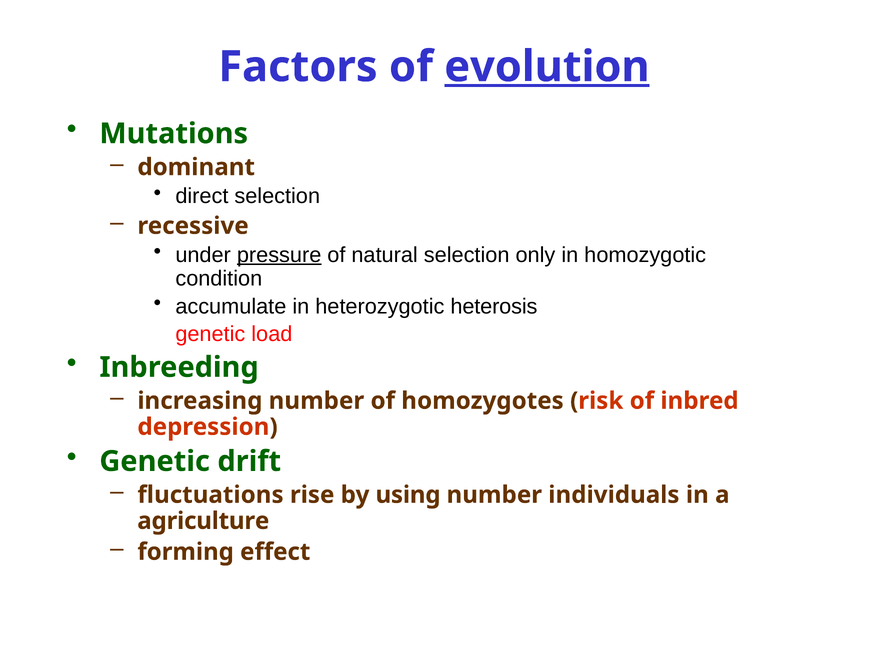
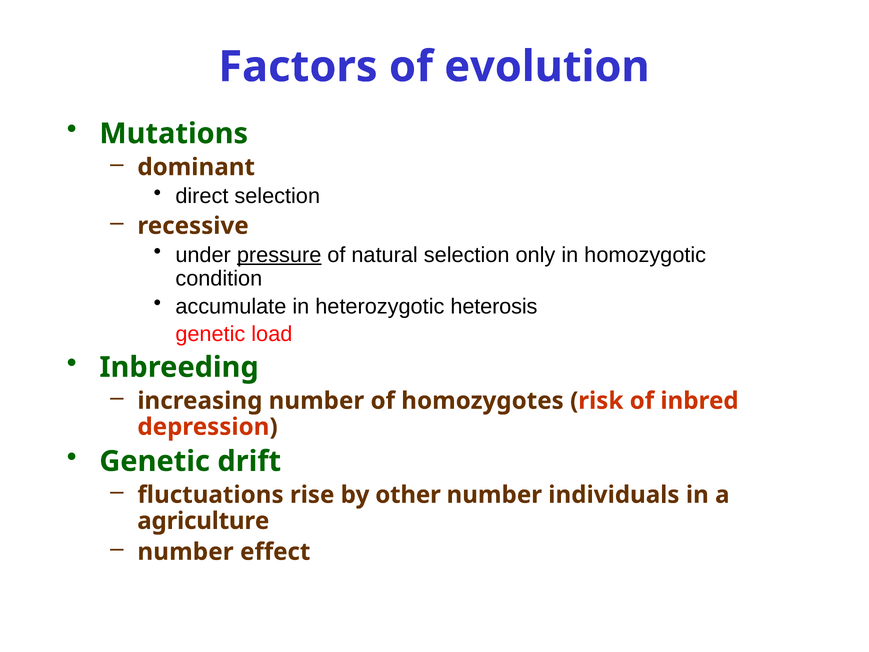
evolution underline: present -> none
using: using -> other
forming at (186, 552): forming -> number
